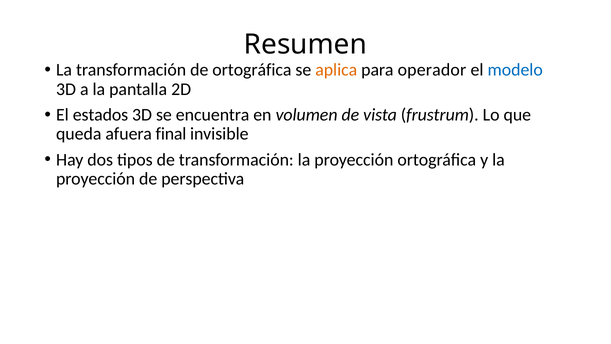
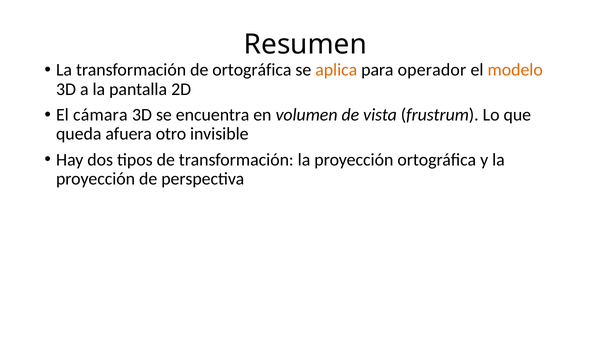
modelo colour: blue -> orange
estados: estados -> cámara
final: final -> otro
